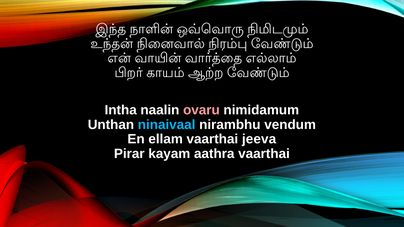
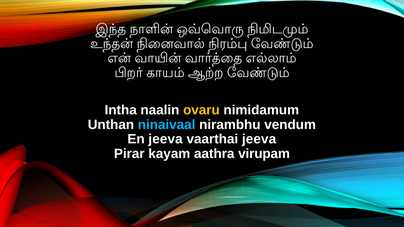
ovaru colour: pink -> yellow
En ellam: ellam -> jeeva
aathra vaarthai: vaarthai -> virupam
